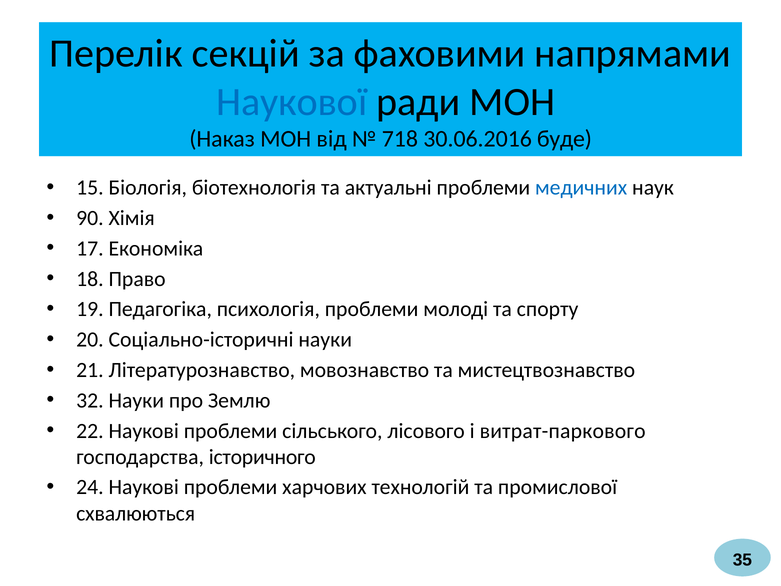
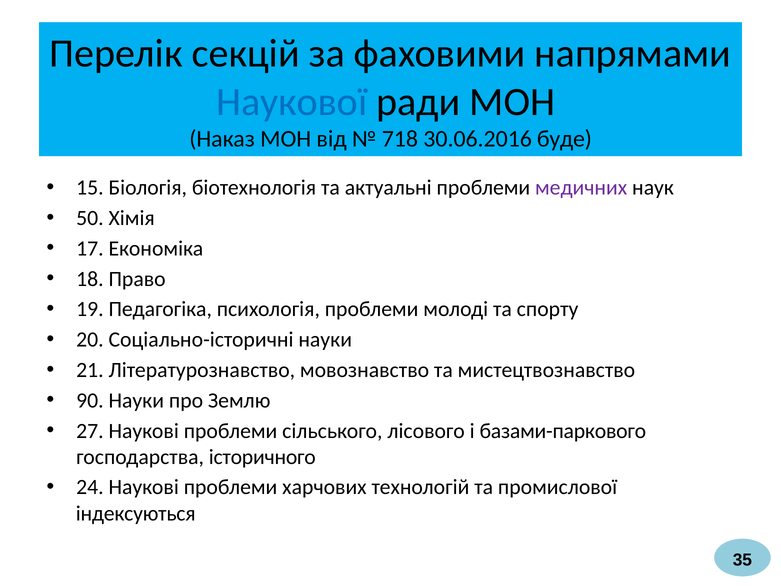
медичних colour: blue -> purple
90: 90 -> 50
32: 32 -> 90
22: 22 -> 27
витрат-паркового: витрат-паркового -> базами-паркового
схвалюються: схвалюються -> індексуються
